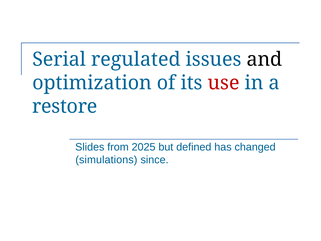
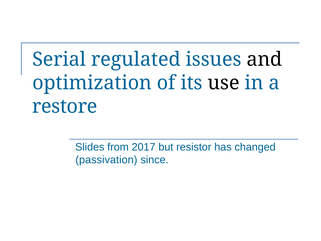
use colour: red -> black
2025: 2025 -> 2017
defined: defined -> resistor
simulations: simulations -> passivation
